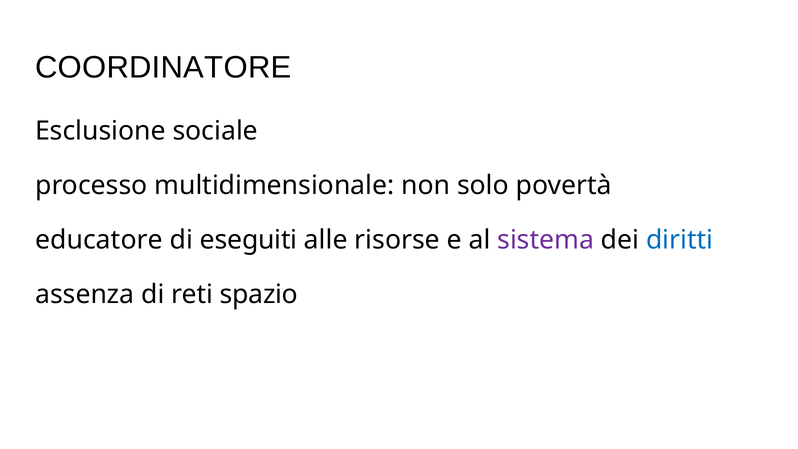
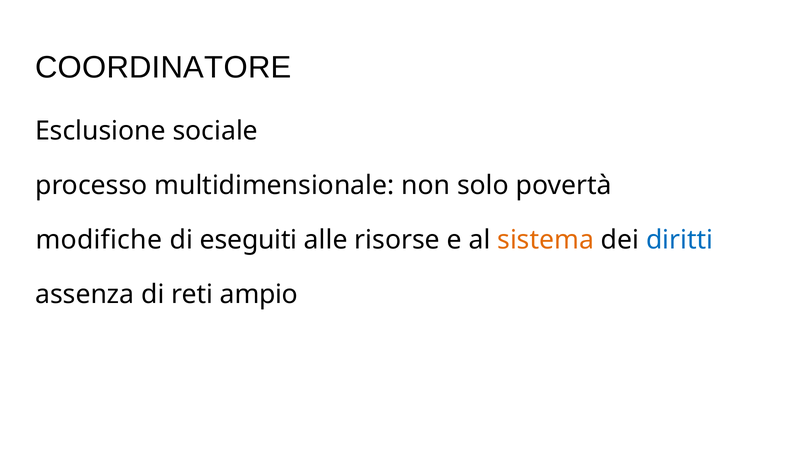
educatore: educatore -> modifiche
sistema colour: purple -> orange
spazio: spazio -> ampio
